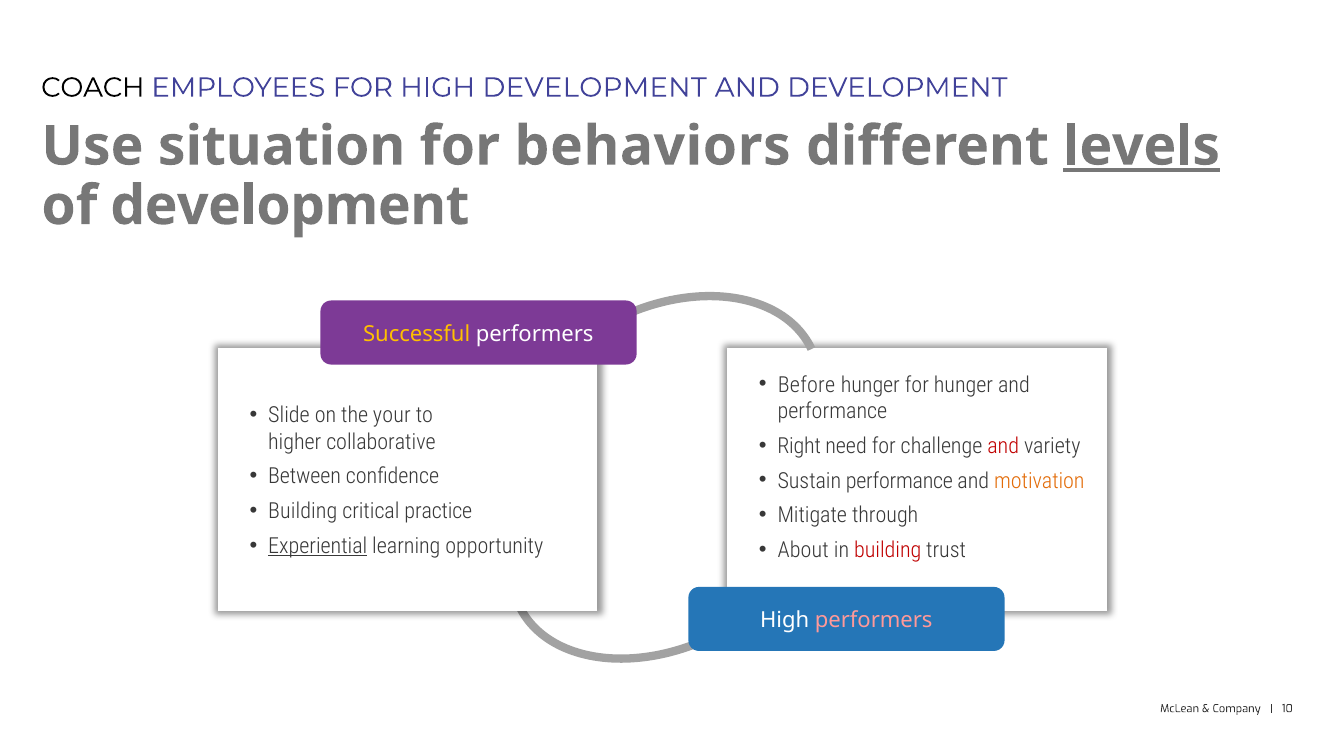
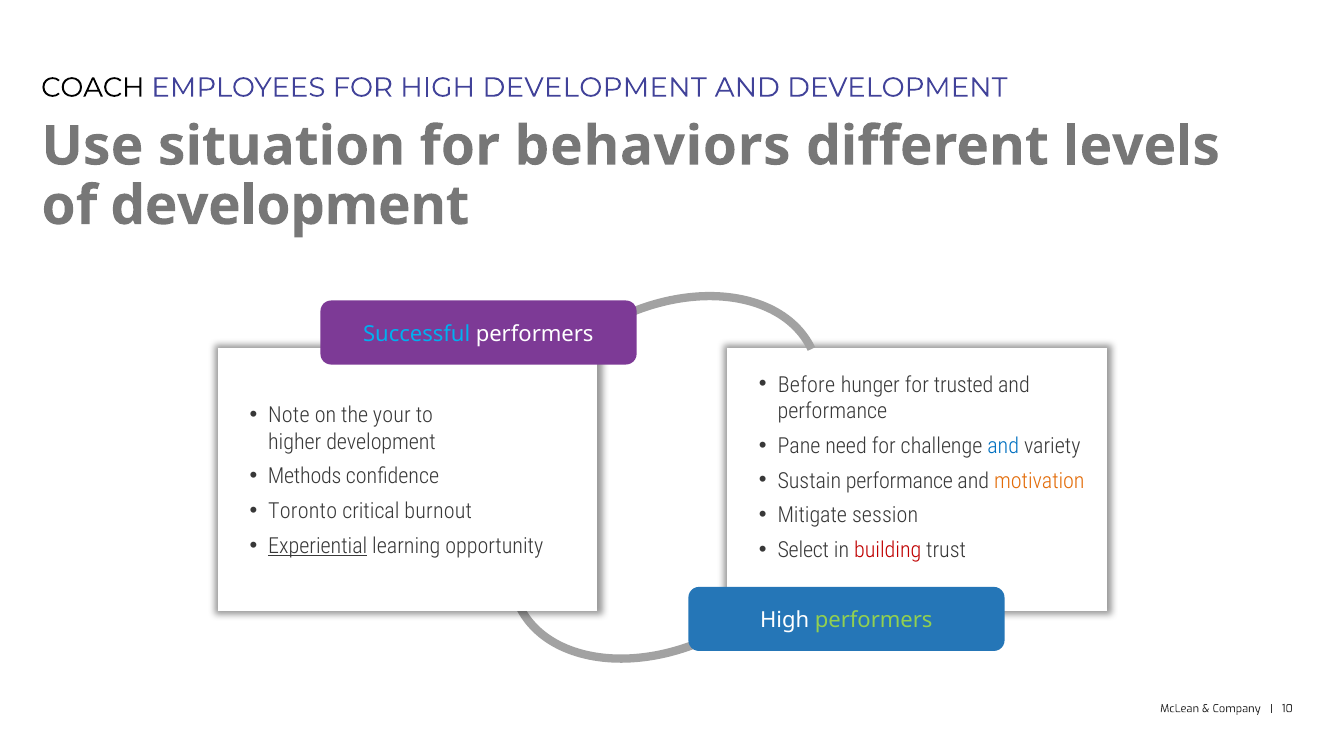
levels underline: present -> none
Successful colour: yellow -> light blue
for hunger: hunger -> trusted
Slide: Slide -> Note
higher collaborative: collaborative -> development
Right: Right -> Pane
and at (1003, 446) colour: red -> blue
Between: Between -> Methods
Building at (303, 512): Building -> Toronto
practice: practice -> burnout
through: through -> session
About: About -> Select
performers at (874, 621) colour: pink -> light green
